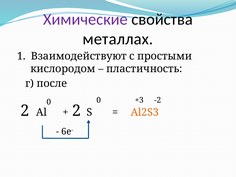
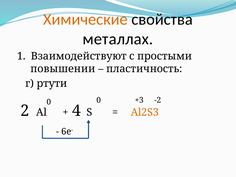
Химические colour: purple -> orange
кислородом: кислородом -> повышении
после: после -> ртути
2 2: 2 -> 4
